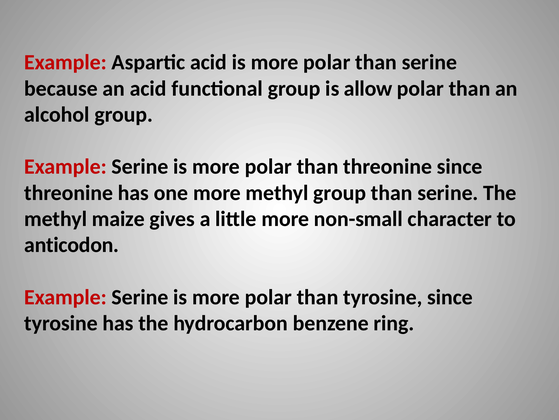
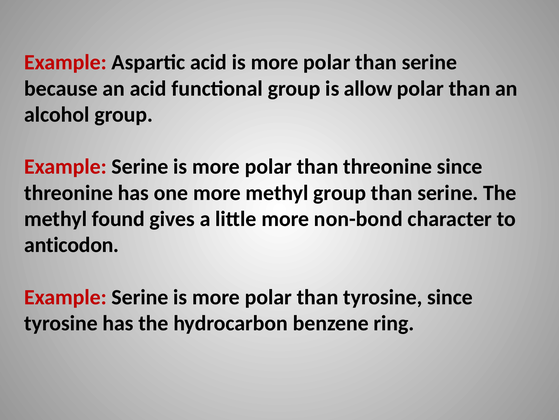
maize: maize -> found
non-small: non-small -> non-bond
